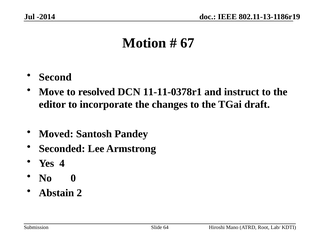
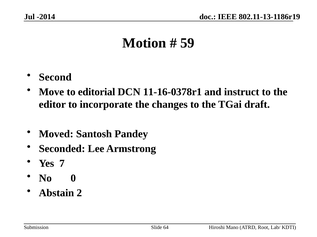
67: 67 -> 59
resolved: resolved -> editorial
11-11-0378r1: 11-11-0378r1 -> 11-16-0378r1
4: 4 -> 7
